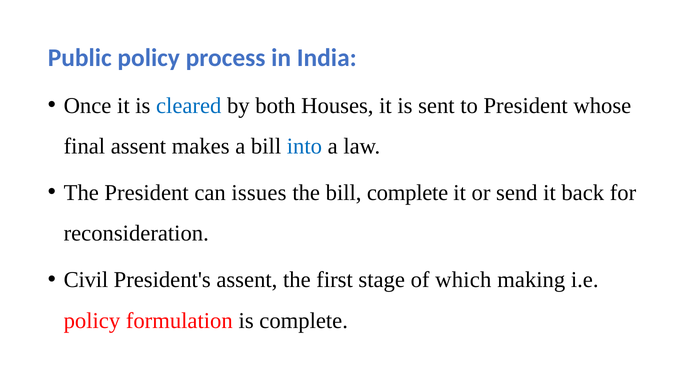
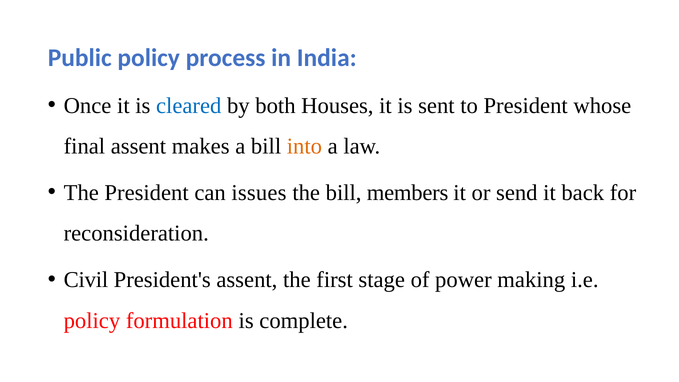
into colour: blue -> orange
bill complete: complete -> members
which: which -> power
